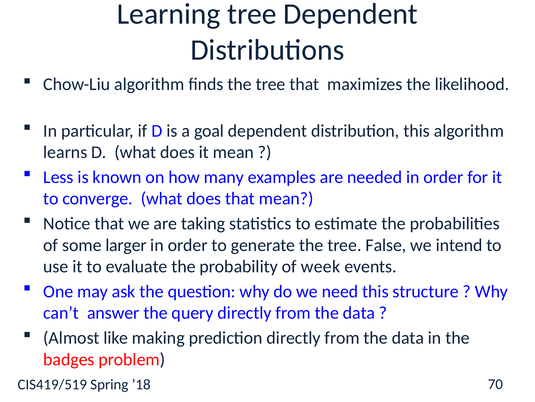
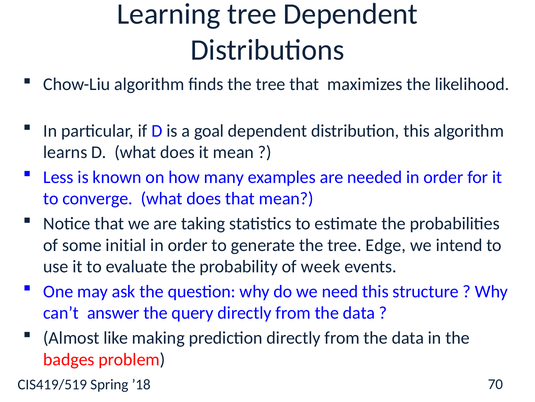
larger: larger -> initial
False: False -> Edge
